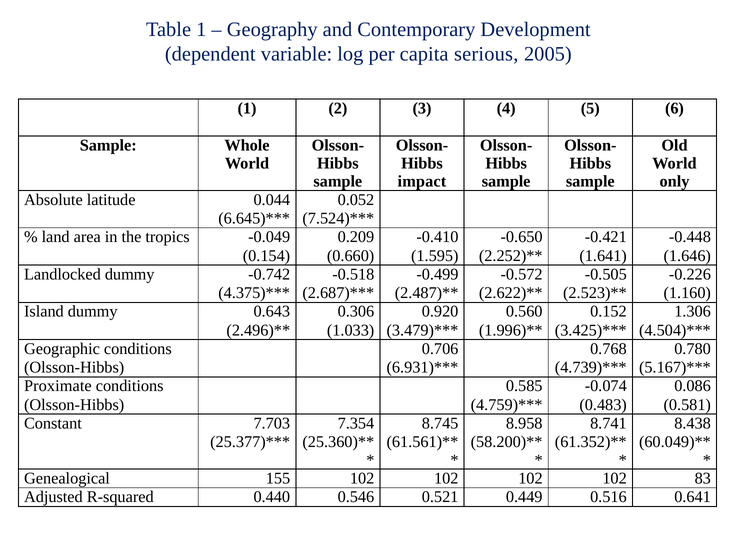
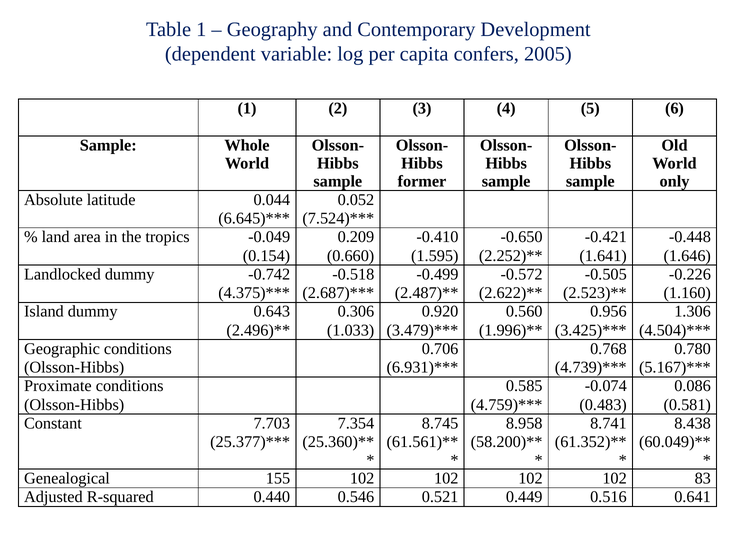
serious: serious -> confers
impact: impact -> former
0.152: 0.152 -> 0.956
